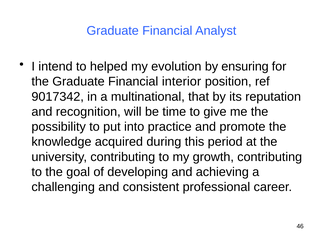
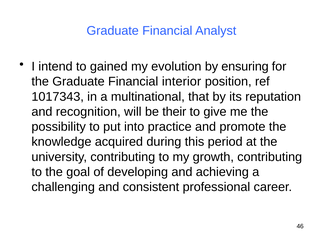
helped: helped -> gained
9017342: 9017342 -> 1017343
time: time -> their
